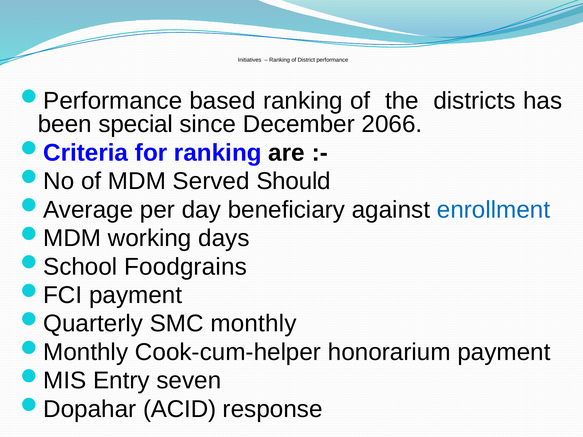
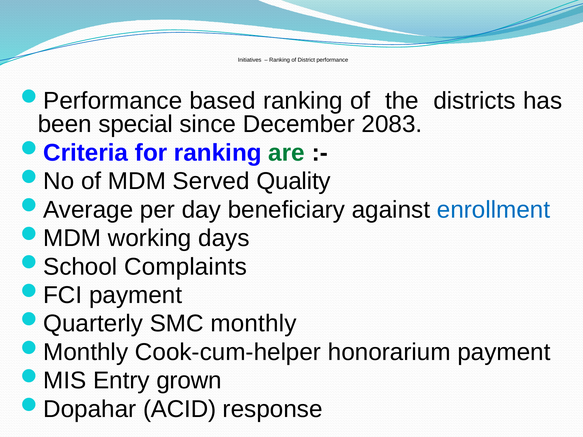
2066: 2066 -> 2083
are colour: black -> green
Should: Should -> Quality
Foodgrains: Foodgrains -> Complaints
seven: seven -> grown
